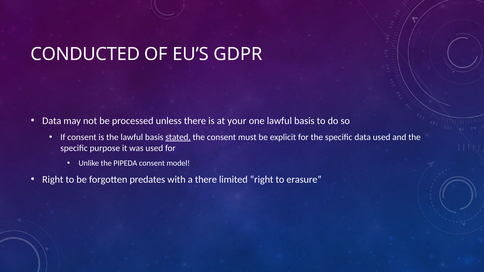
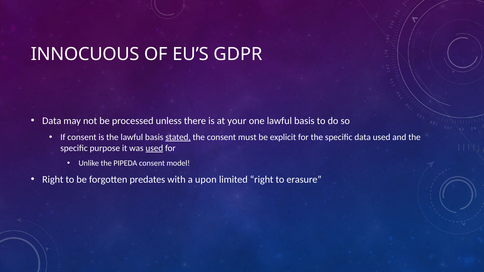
CONDUCTED: CONDUCTED -> INNOCUOUS
used at (154, 148) underline: none -> present
a there: there -> upon
